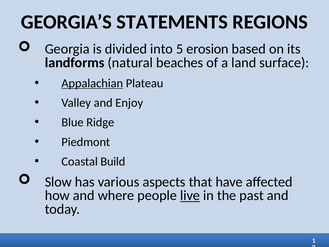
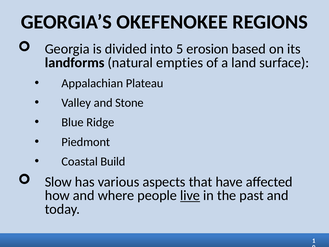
STATEMENTS: STATEMENTS -> OKEFENOKEE
beaches: beaches -> empties
Appalachian underline: present -> none
Enjoy: Enjoy -> Stone
